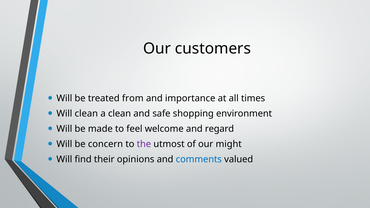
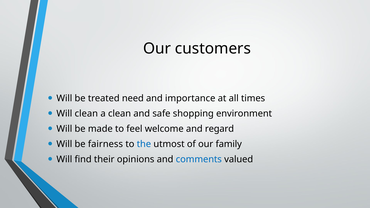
from: from -> need
concern: concern -> fairness
the colour: purple -> blue
might: might -> family
